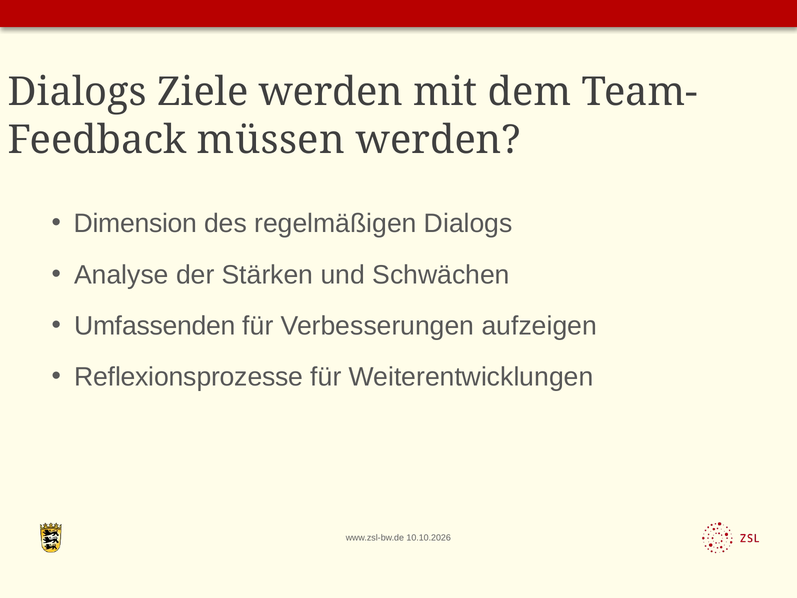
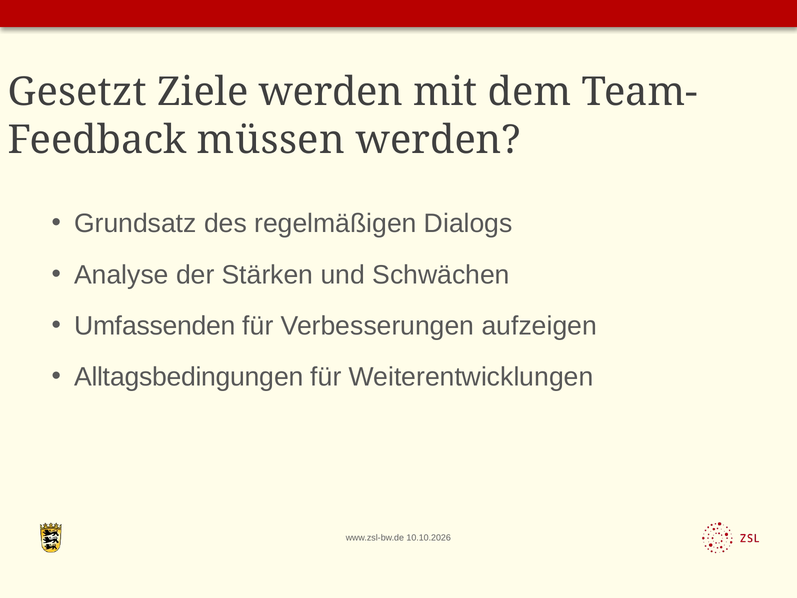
Dialogs at (77, 92): Dialogs -> Gesetzt
Dimension: Dimension -> Grundsatz
Reflexionsprozesse: Reflexionsprozesse -> Alltagsbedingungen
